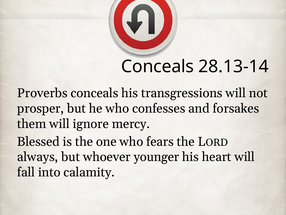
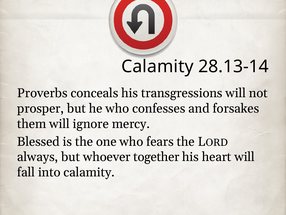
Conceals at (158, 66): Conceals -> Calamity
younger: younger -> together
